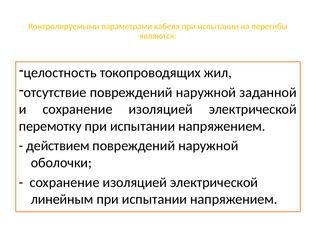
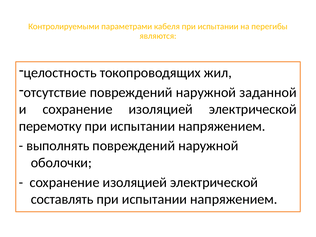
действием: действием -> выполнять
линейным: линейным -> составлять
